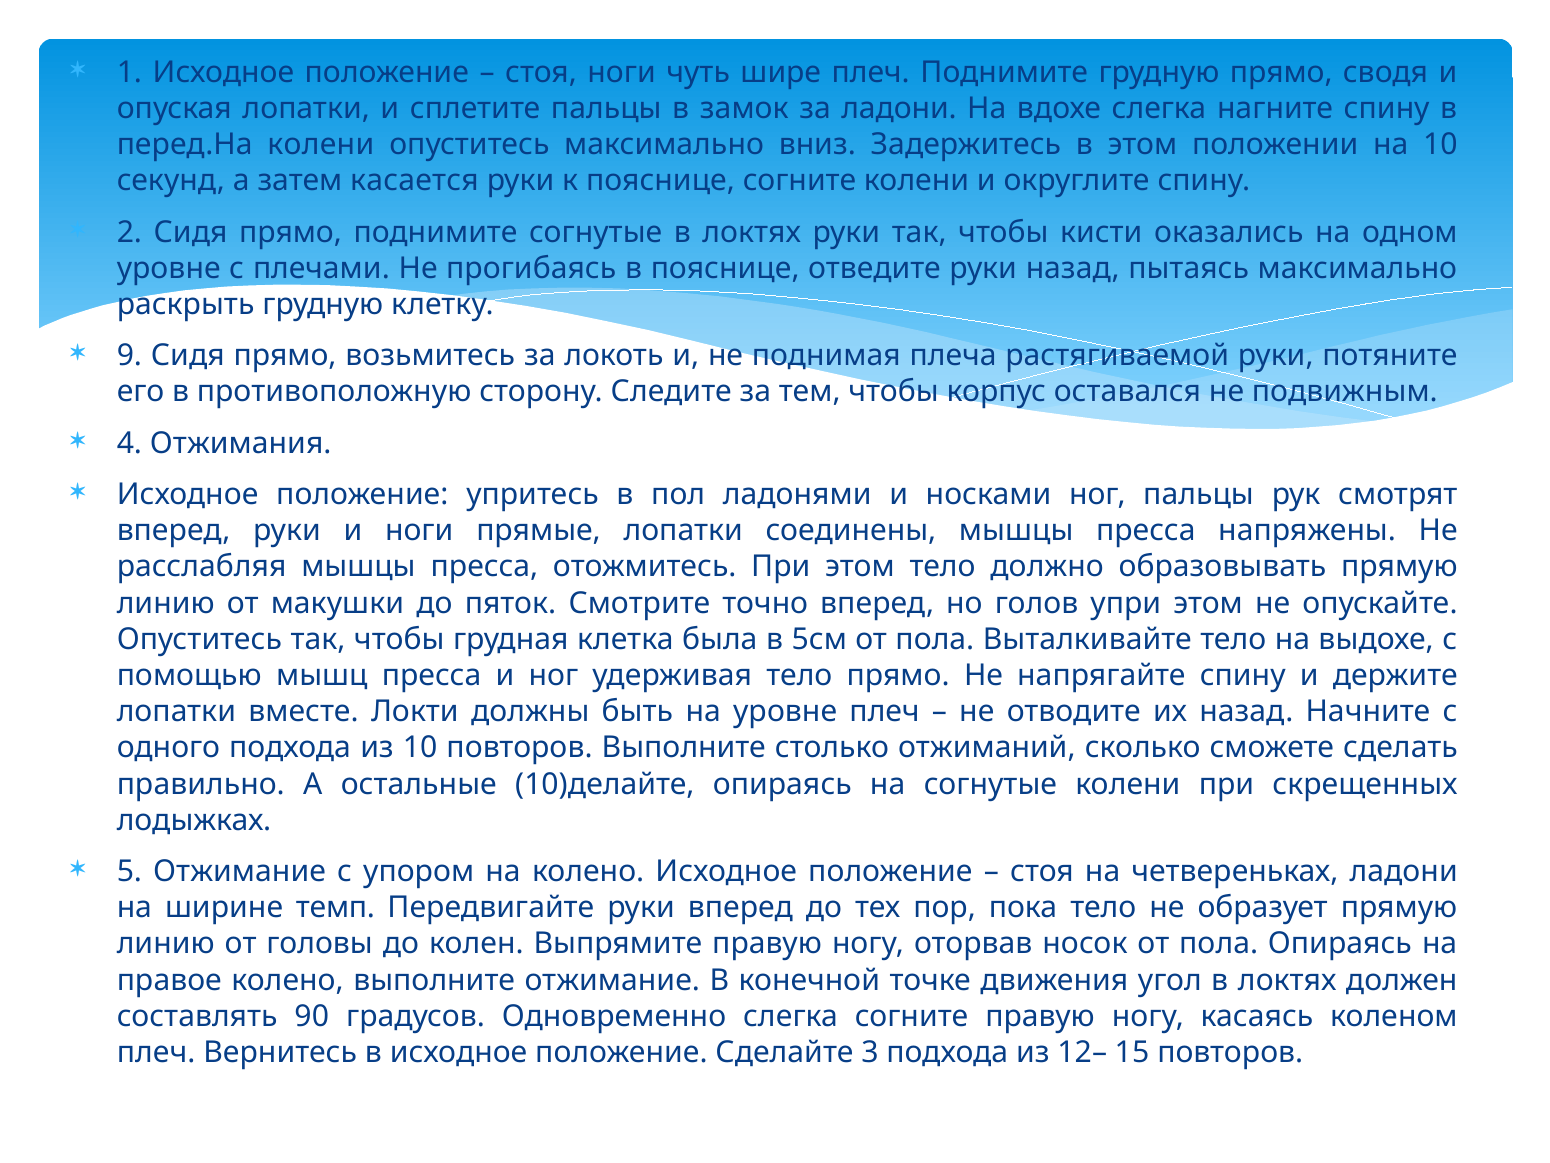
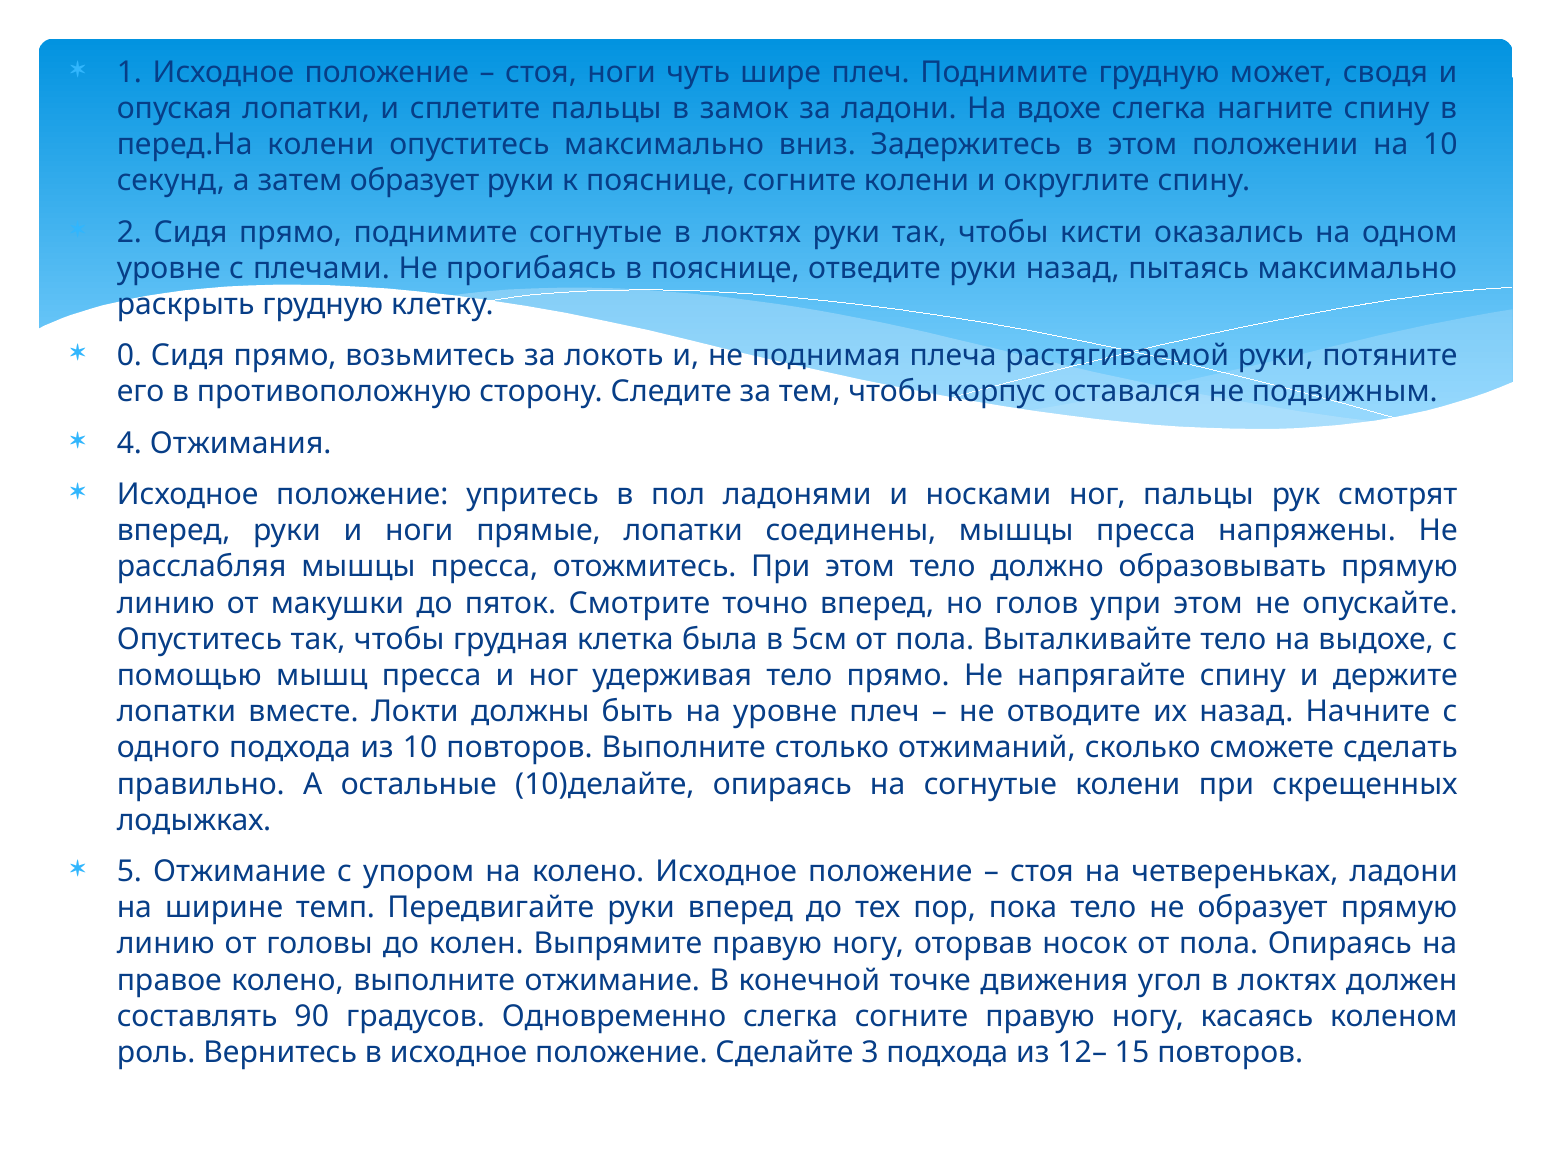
грудную прямо: прямо -> может
затем касается: касается -> образует
9: 9 -> 0
плеч at (156, 1052): плеч -> роль
